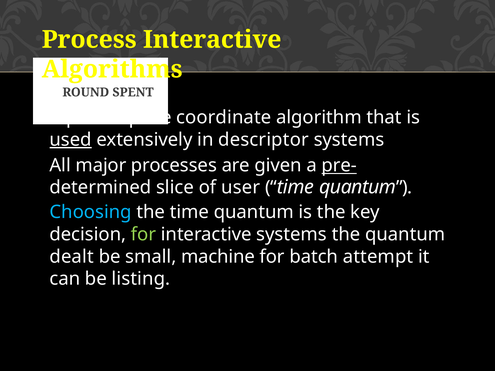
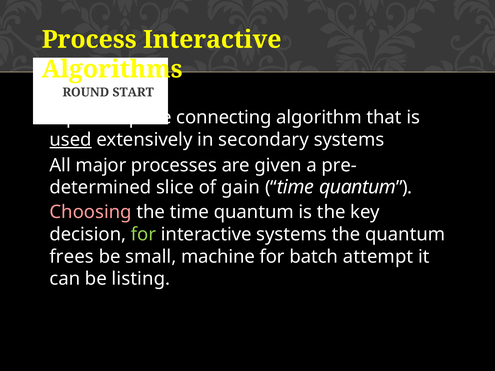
SPENT: SPENT -> START
coordinate: coordinate -> connecting
descriptor: descriptor -> secondary
pre- underline: present -> none
user: user -> gain
Choosing colour: light blue -> pink
dealt: dealt -> frees
